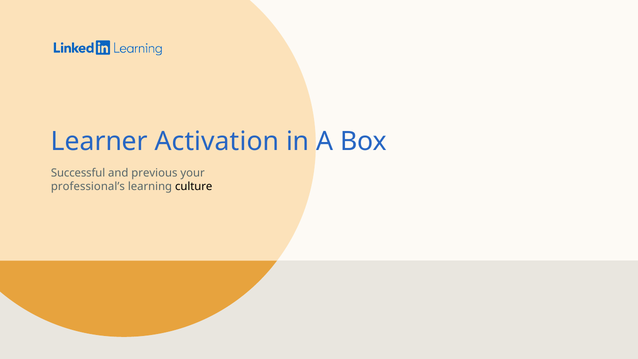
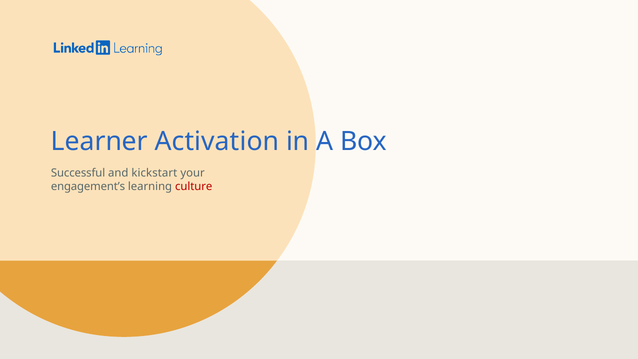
previous: previous -> kickstart
professional’s: professional’s -> engagement’s
culture colour: black -> red
